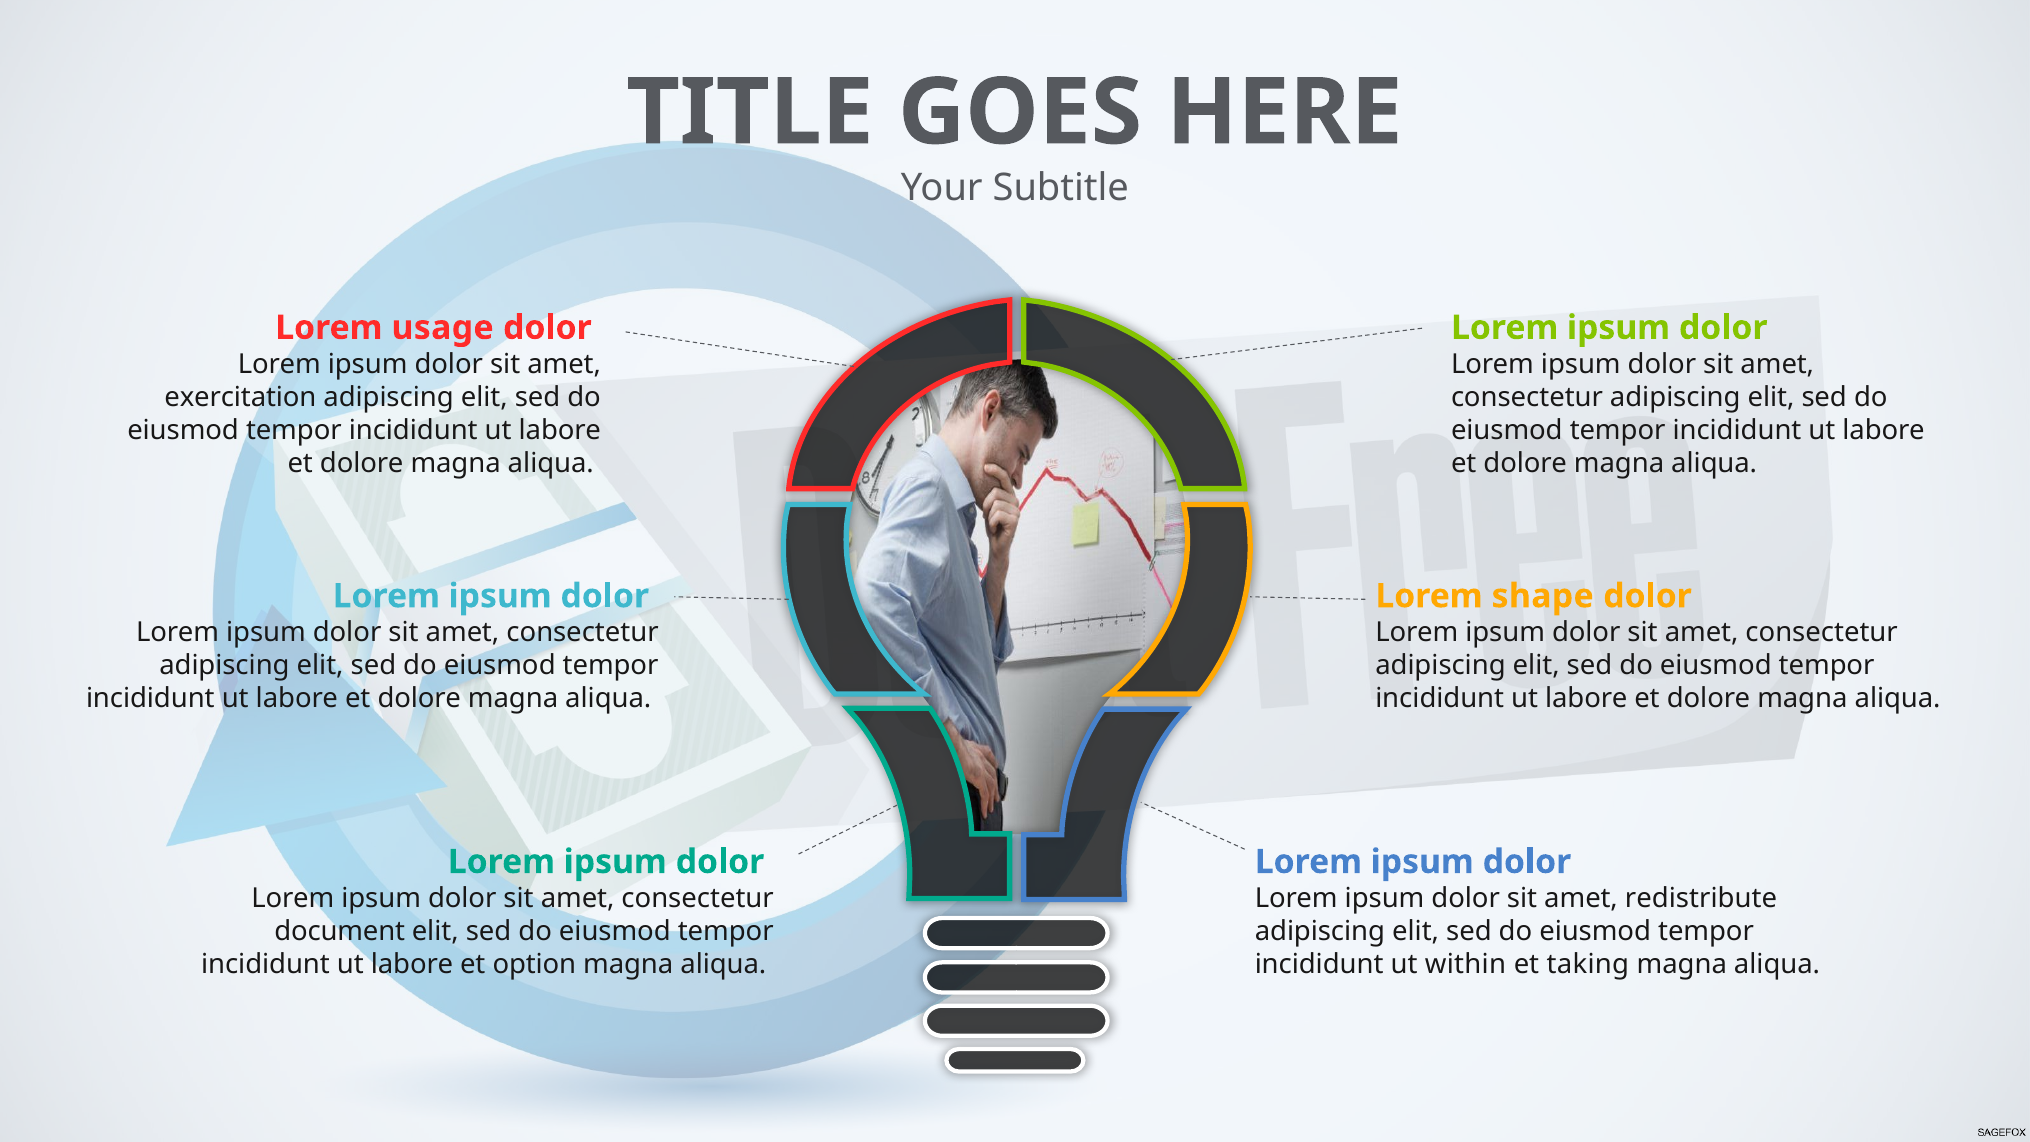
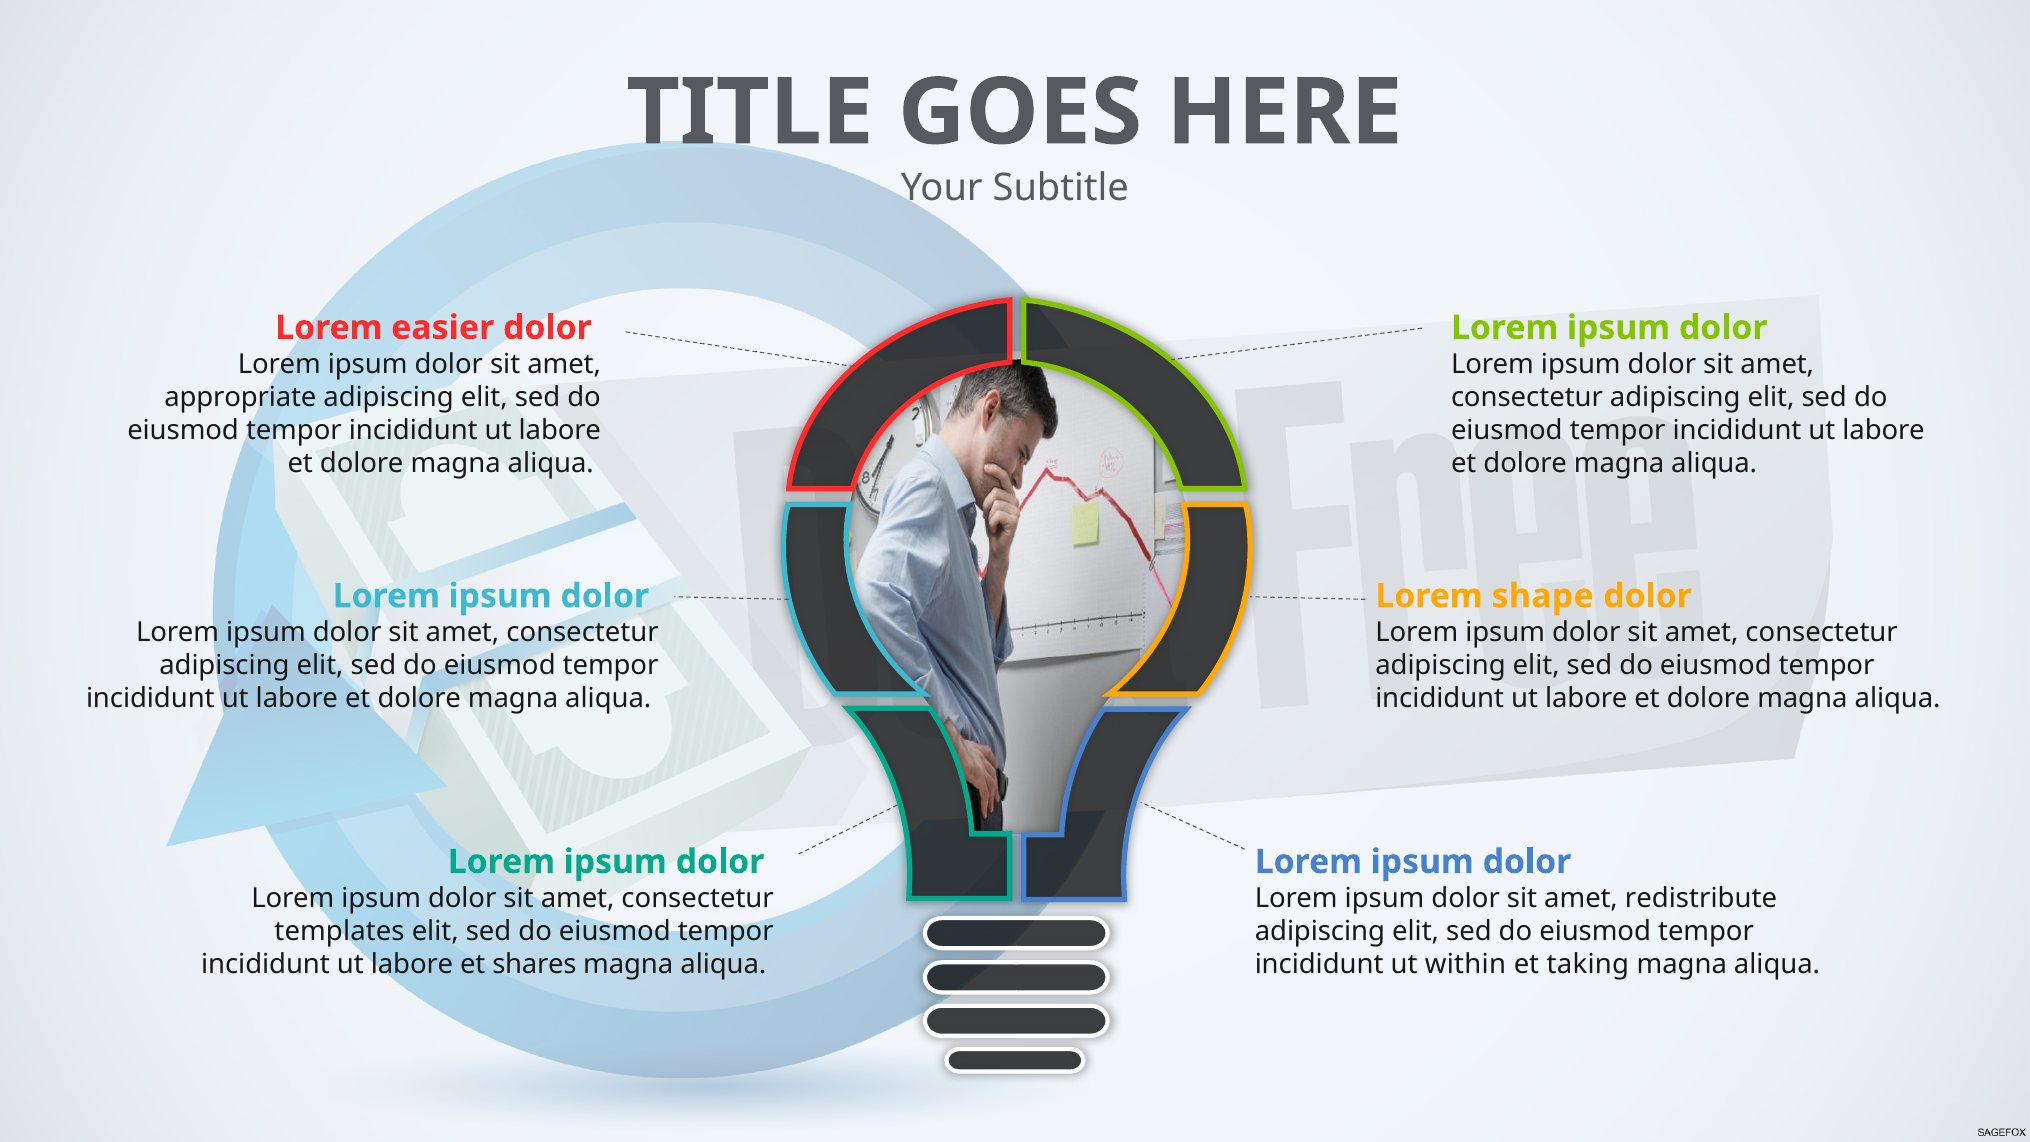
usage: usage -> easier
exercitation: exercitation -> appropriate
document: document -> templates
option: option -> shares
